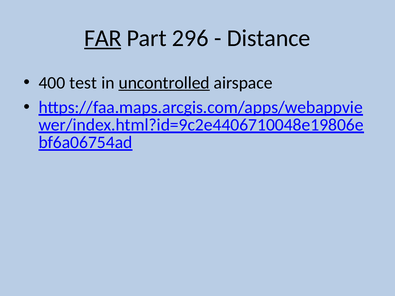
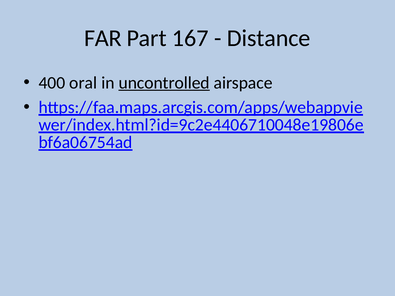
FAR underline: present -> none
296: 296 -> 167
test: test -> oral
